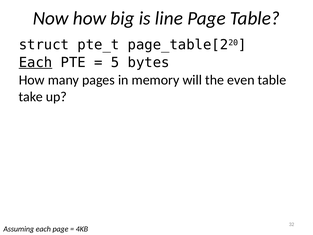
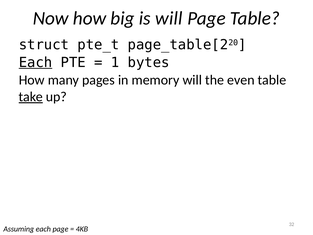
is line: line -> will
5: 5 -> 1
take underline: none -> present
